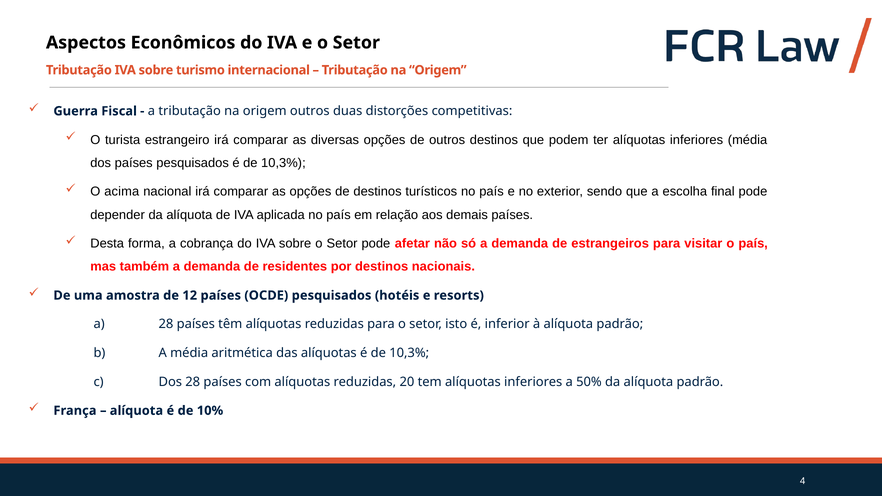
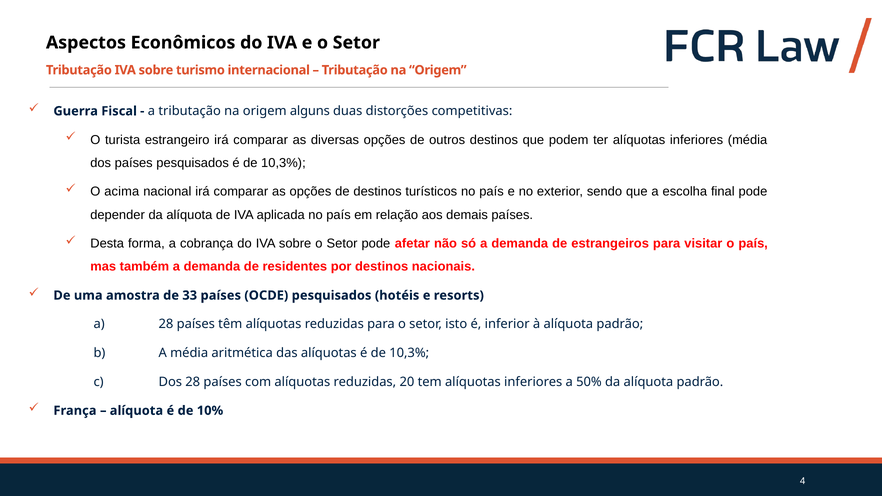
origem outros: outros -> alguns
12: 12 -> 33
